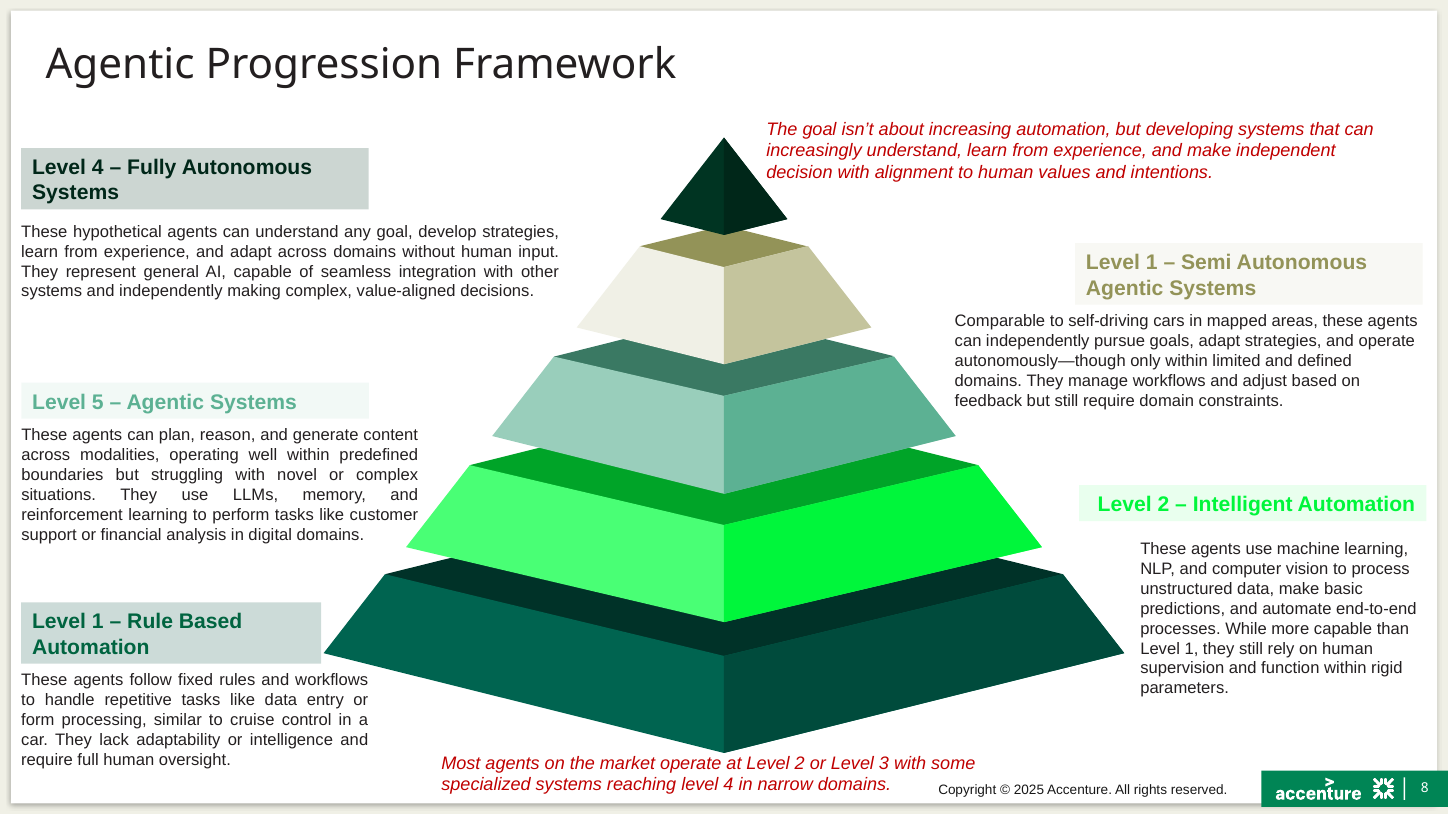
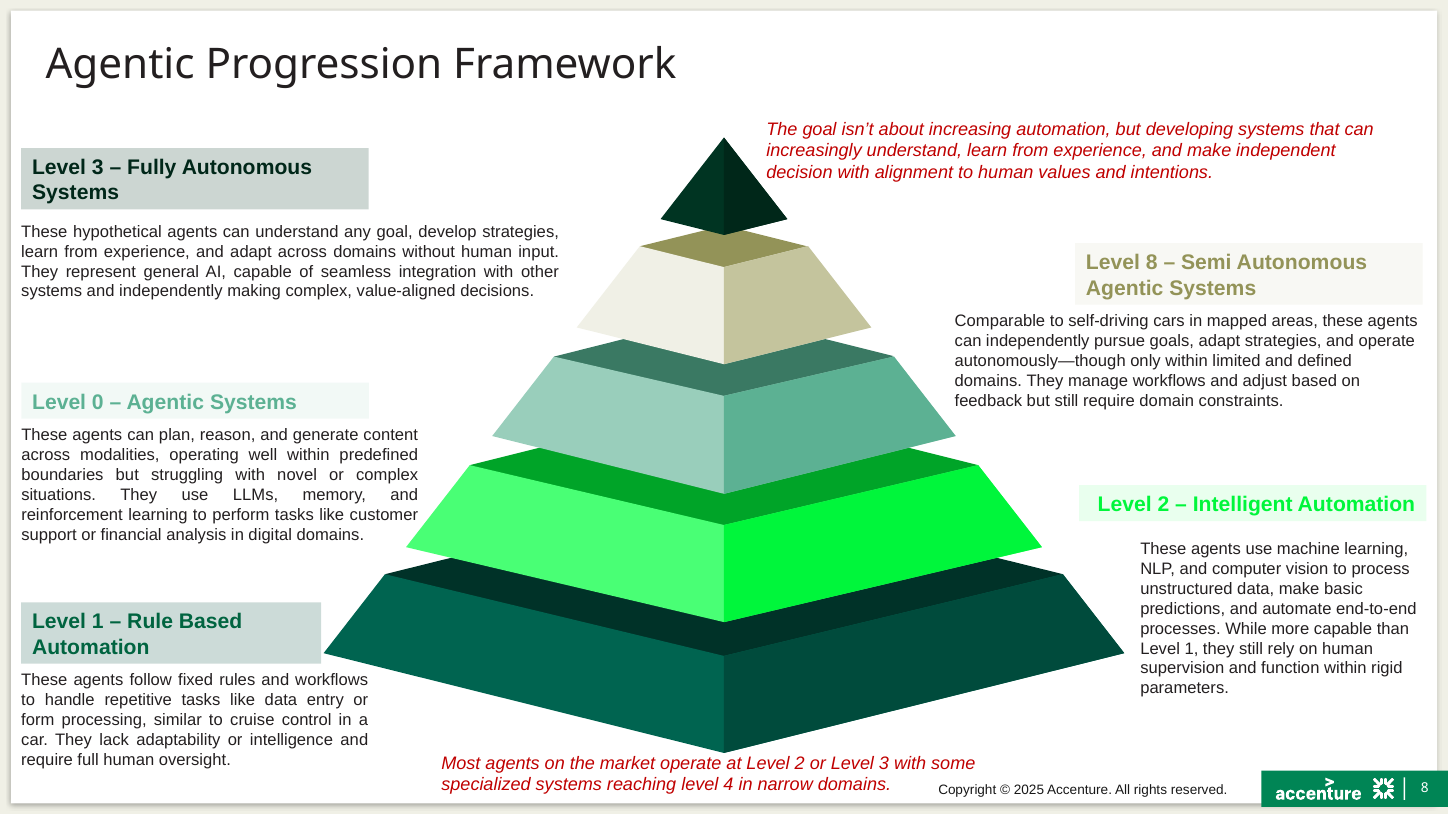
4 at (98, 168): 4 -> 3
1 at (1152, 263): 1 -> 8
5: 5 -> 0
